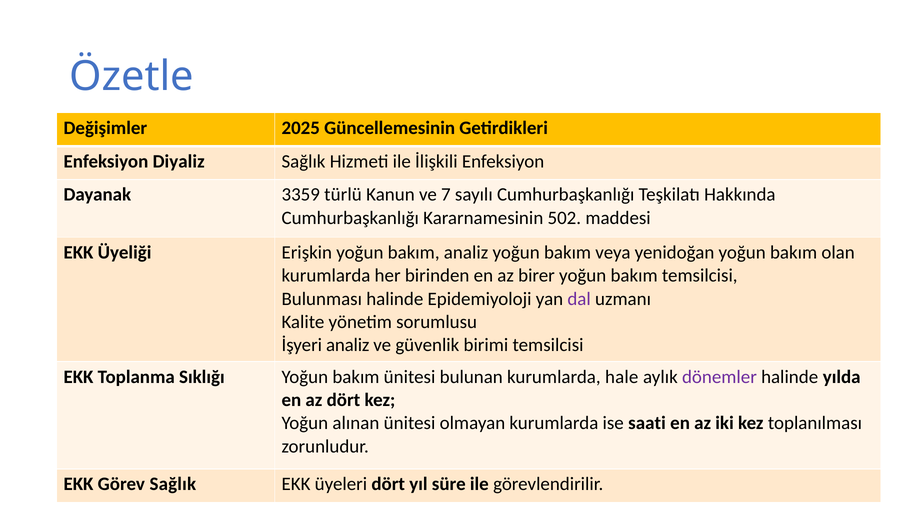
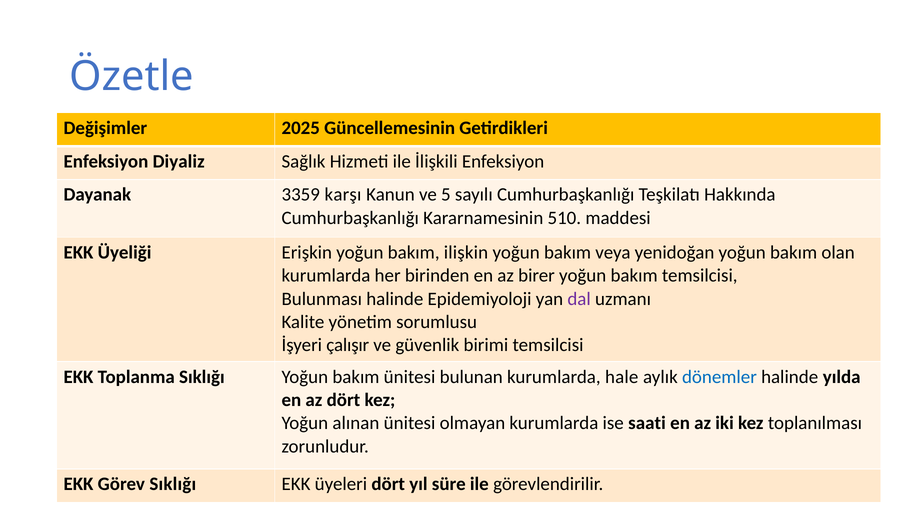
türlü: türlü -> karşı
7: 7 -> 5
502: 502 -> 510
bakım analiz: analiz -> ilişkin
İşyeri analiz: analiz -> çalışır
dönemler colour: purple -> blue
Görev Sağlık: Sağlık -> Sıklığı
